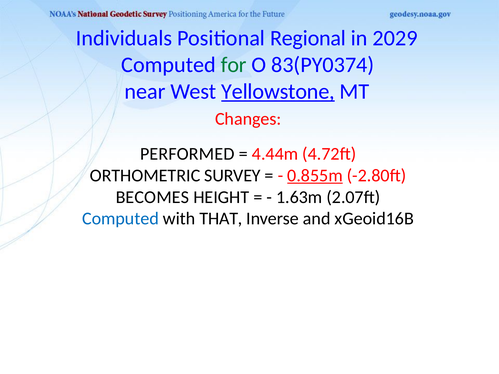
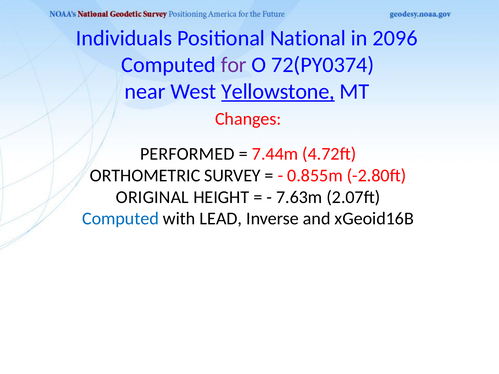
Regional: Regional -> National
2029: 2029 -> 2096
for colour: green -> purple
83(PY0374: 83(PY0374 -> 72(PY0374
4.44m: 4.44m -> 7.44m
0.855m underline: present -> none
BECOMES: BECOMES -> ORIGINAL
1.63m: 1.63m -> 7.63m
THAT: THAT -> LEAD
